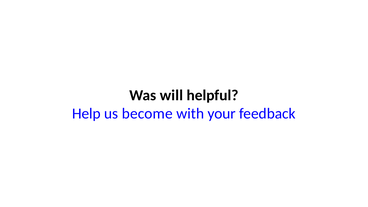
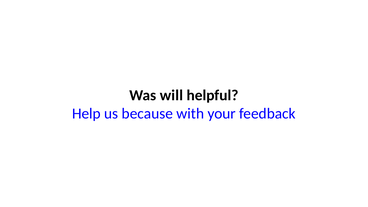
become: become -> because
